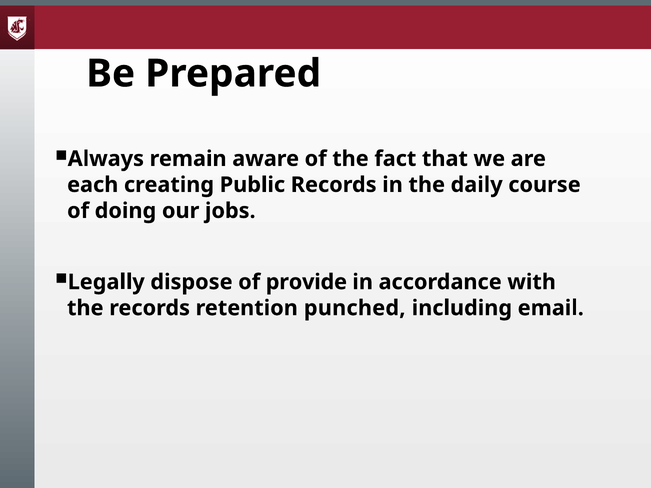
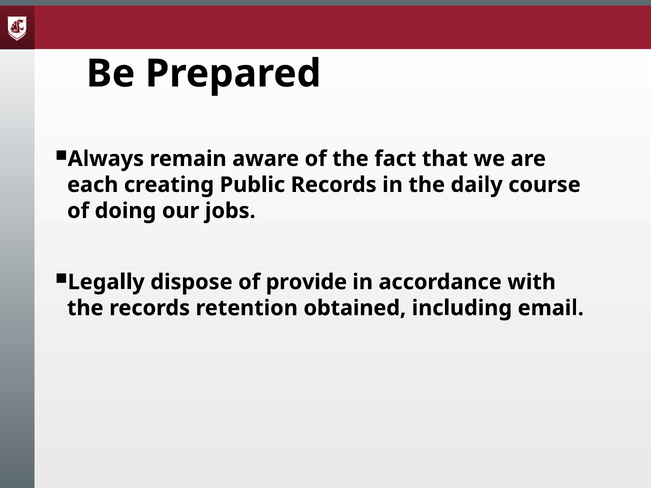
punched: punched -> obtained
